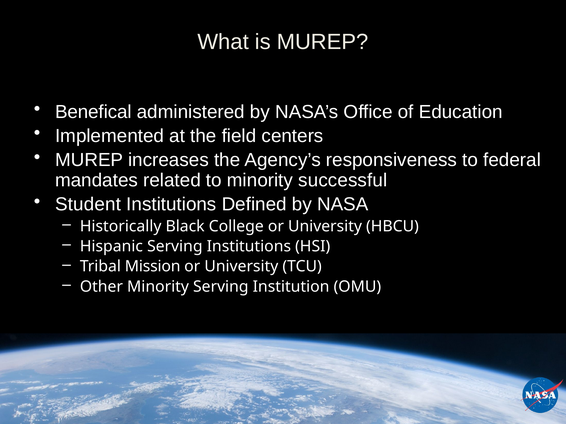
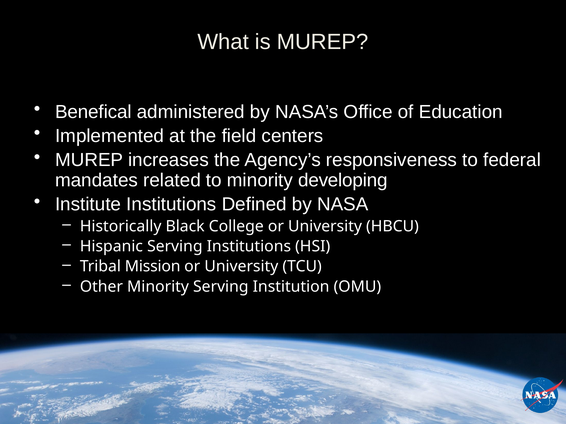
successful: successful -> developing
Student: Student -> Institute
